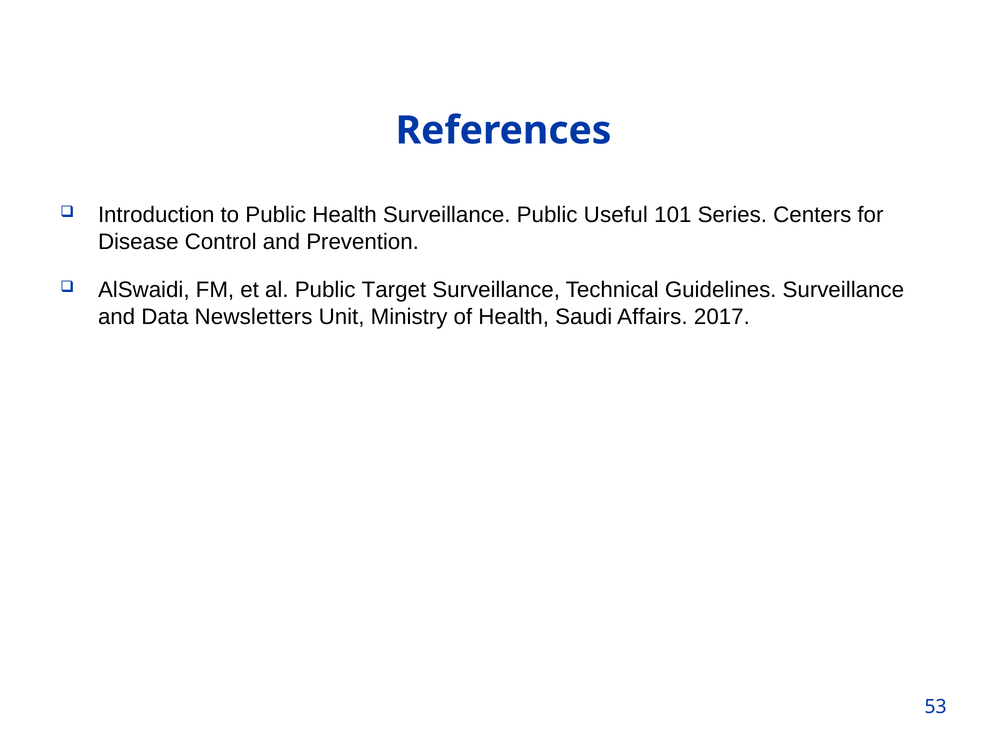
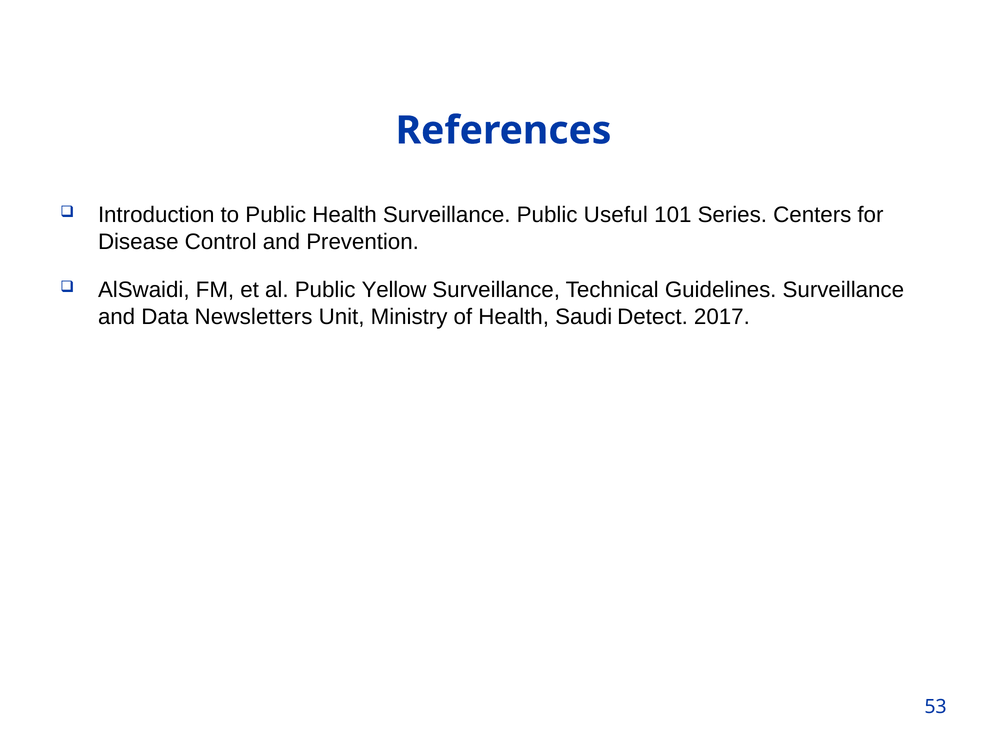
Target: Target -> Yellow
Affairs: Affairs -> Detect
